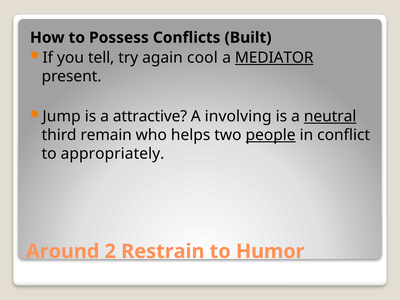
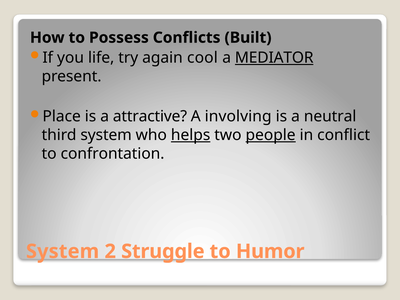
tell: tell -> life
Jump: Jump -> Place
neutral underline: present -> none
third remain: remain -> system
helps underline: none -> present
appropriately: appropriately -> confrontation
Around at (63, 251): Around -> System
Restrain: Restrain -> Struggle
